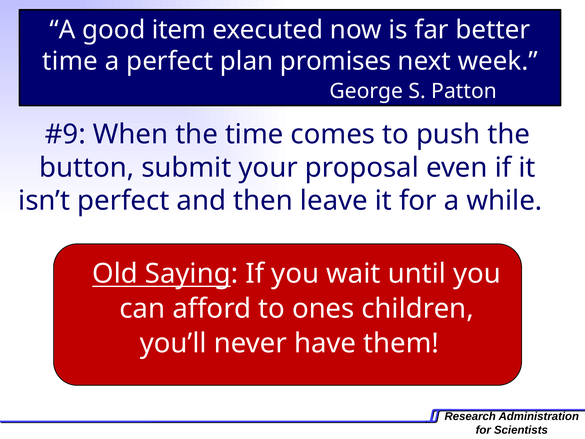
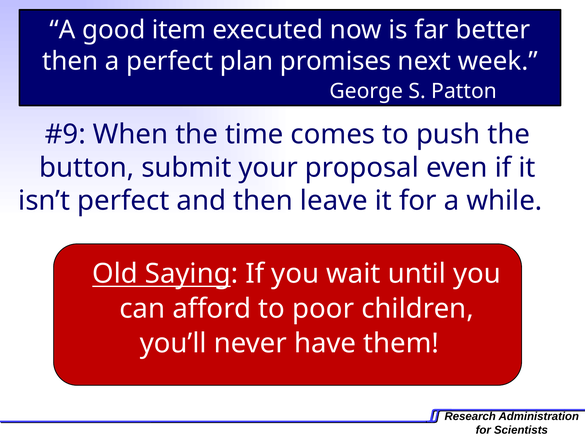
time at (70, 61): time -> then
ones: ones -> poor
